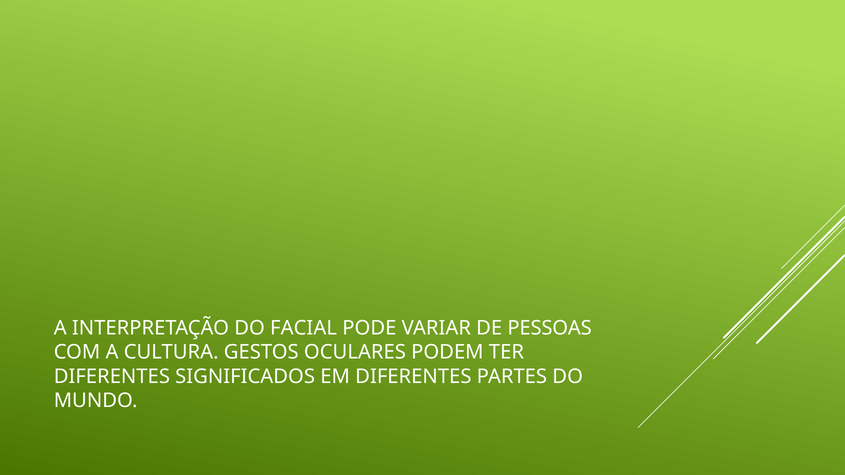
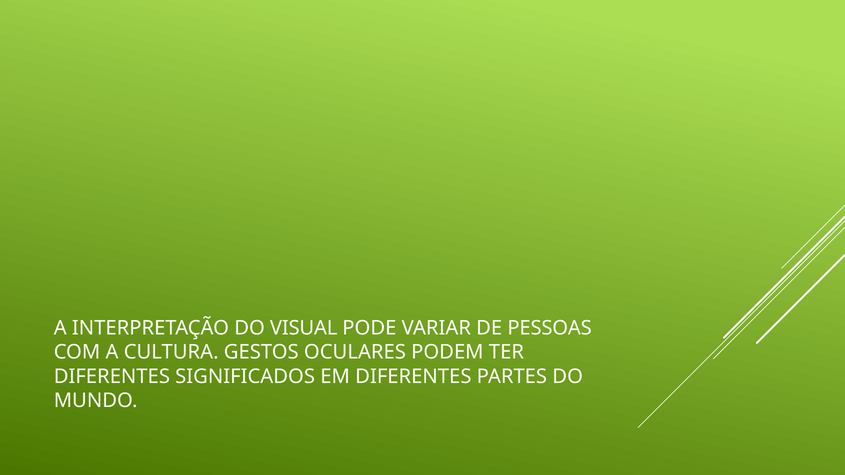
FACIAL: FACIAL -> VISUAL
